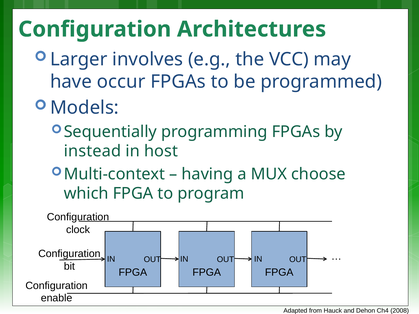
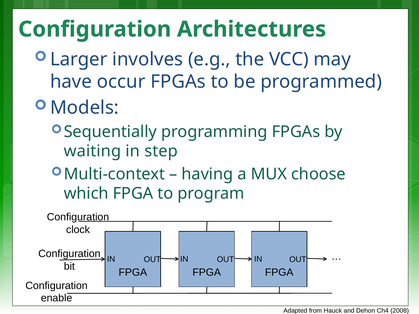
instead: instead -> waiting
host: host -> step
